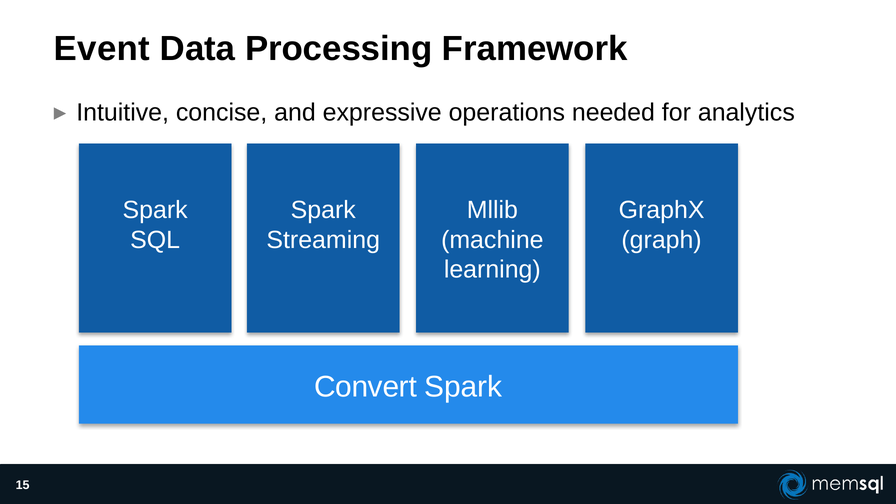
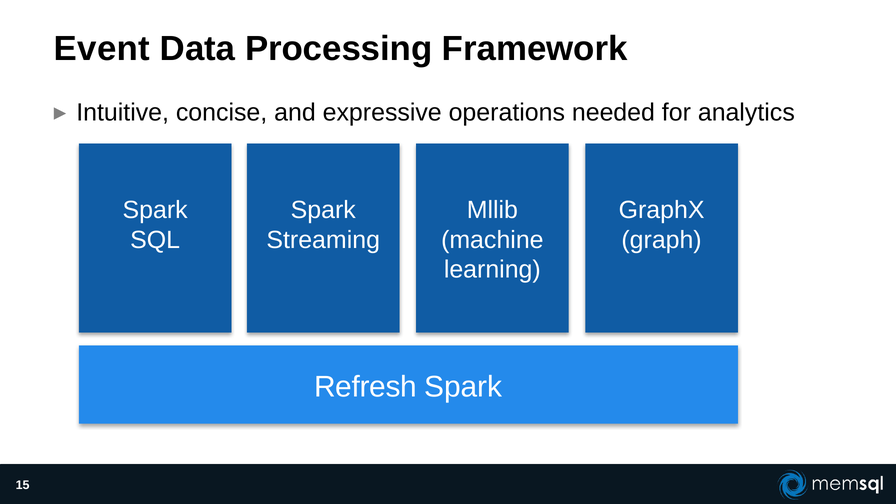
Convert: Convert -> Refresh
